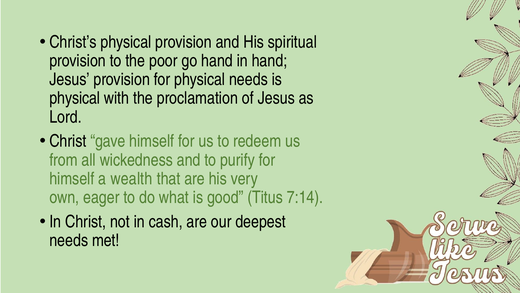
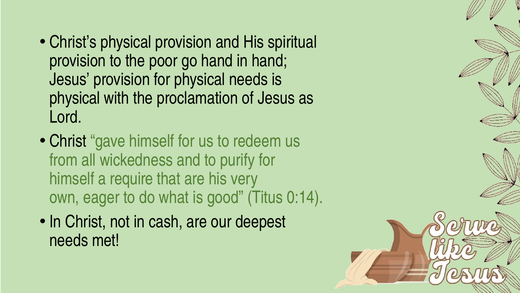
wealth: wealth -> require
7:14: 7:14 -> 0:14
